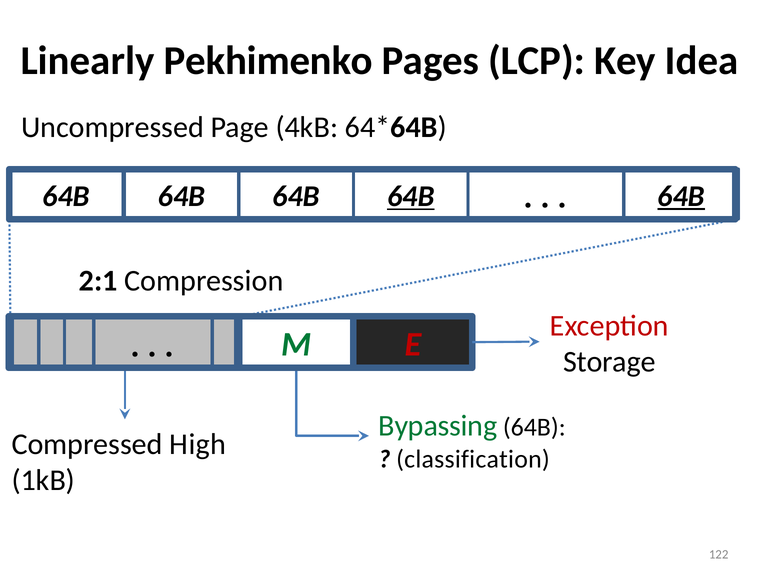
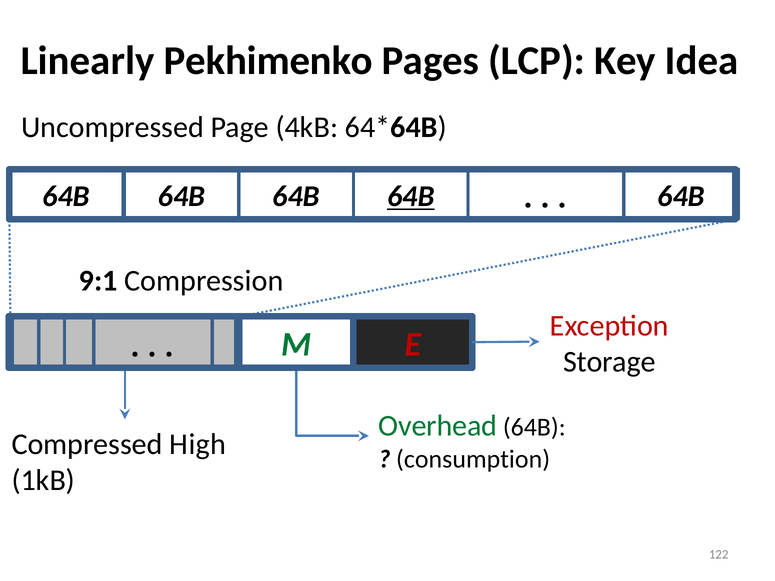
64B at (681, 196) underline: present -> none
2:1: 2:1 -> 9:1
Bypassing: Bypassing -> Overhead
classification: classification -> consumption
